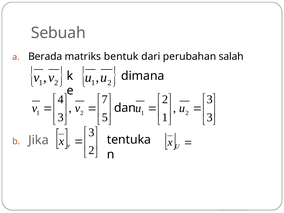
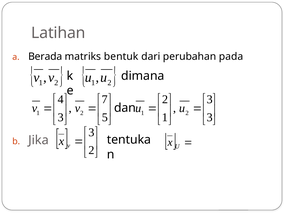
Sebuah: Sebuah -> Latihan
salah: salah -> pada
